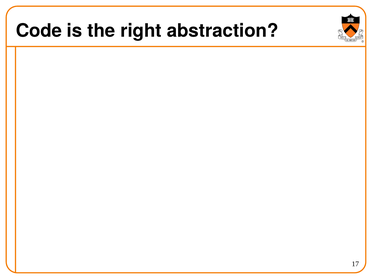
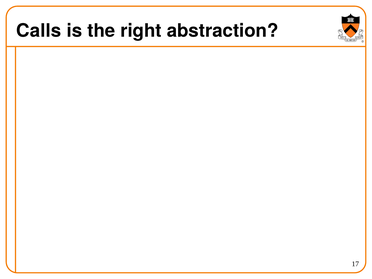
Code: Code -> Calls
